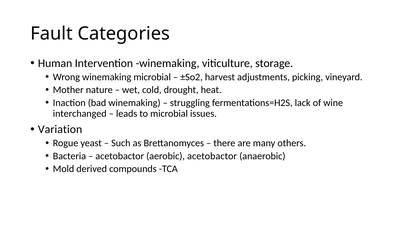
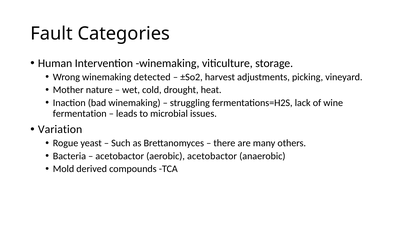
winemaking microbial: microbial -> detected
interchanged: interchanged -> fermentation
